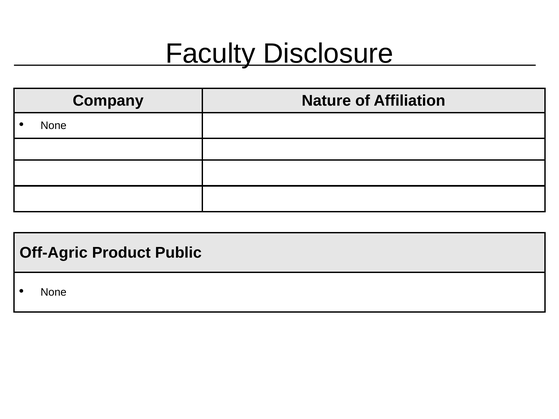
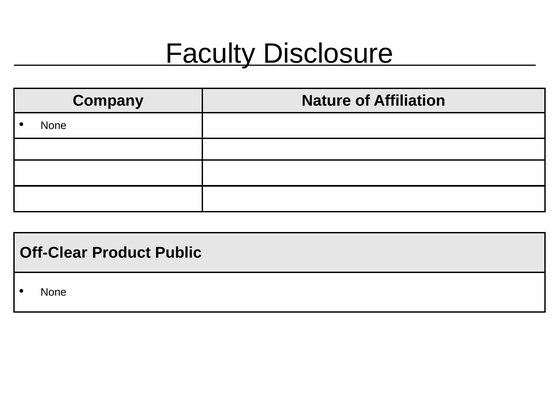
Off-Agric: Off-Agric -> Off-Clear
